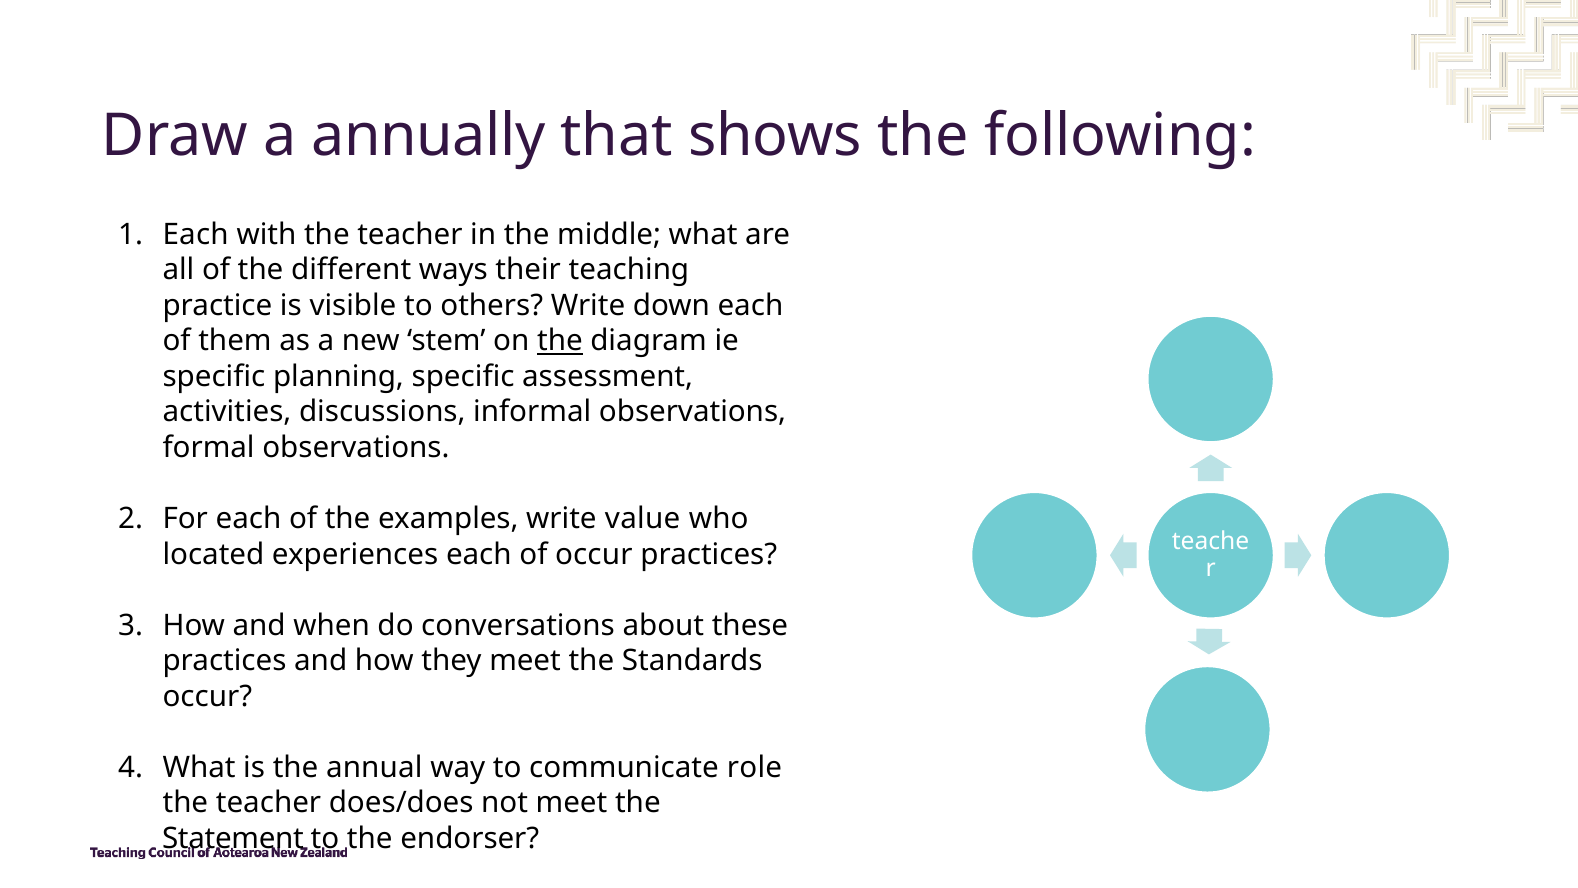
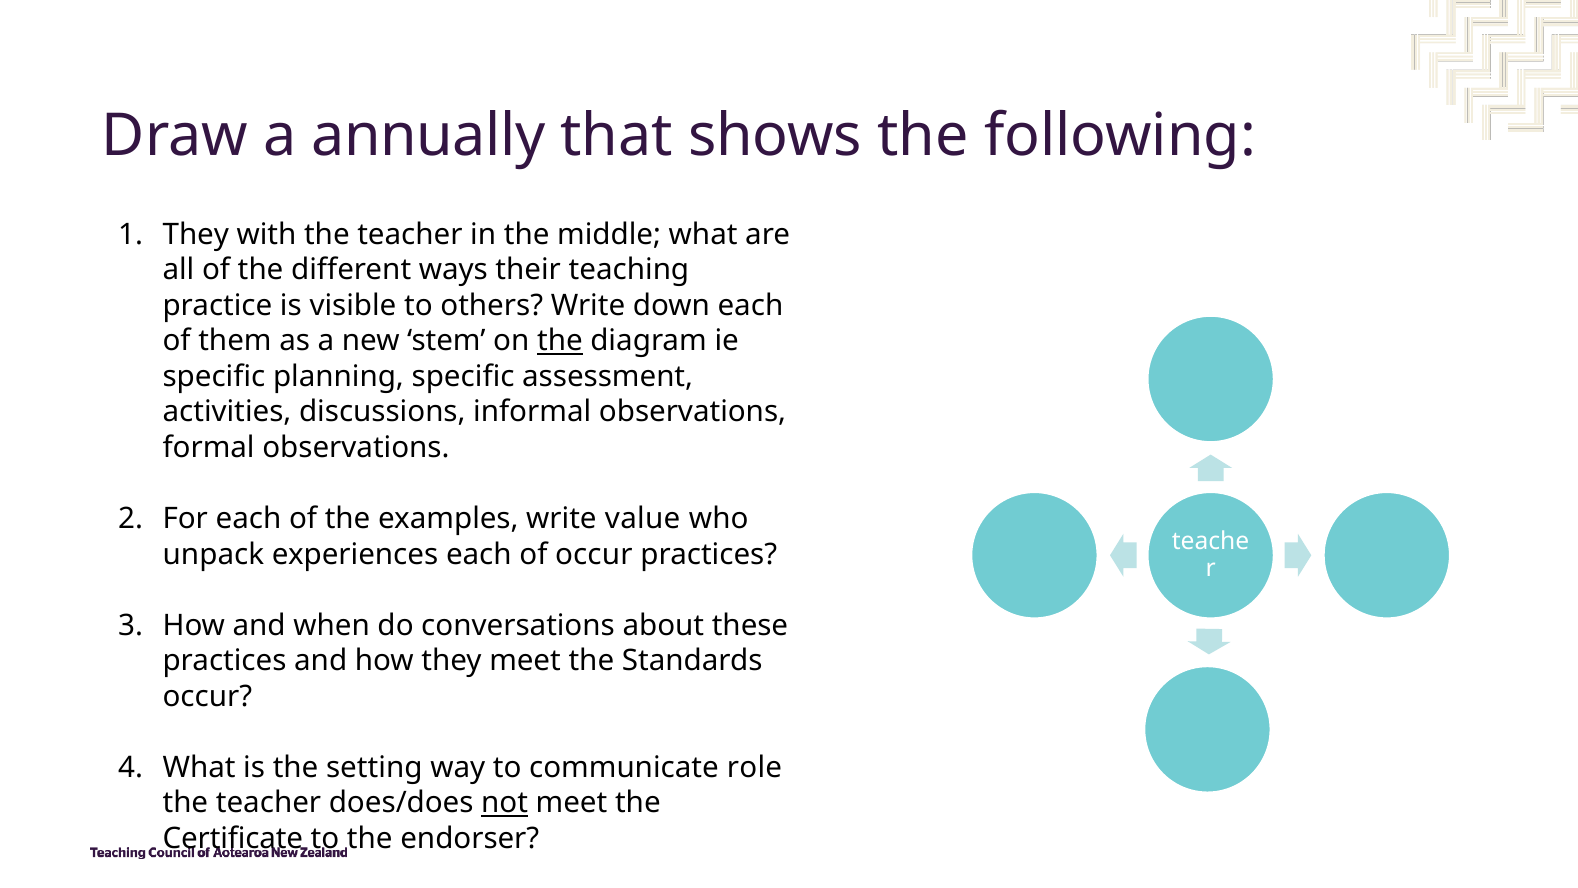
Each at (196, 234): Each -> They
located: located -> unpack
annual: annual -> setting
not underline: none -> present
Statement: Statement -> Certificate
